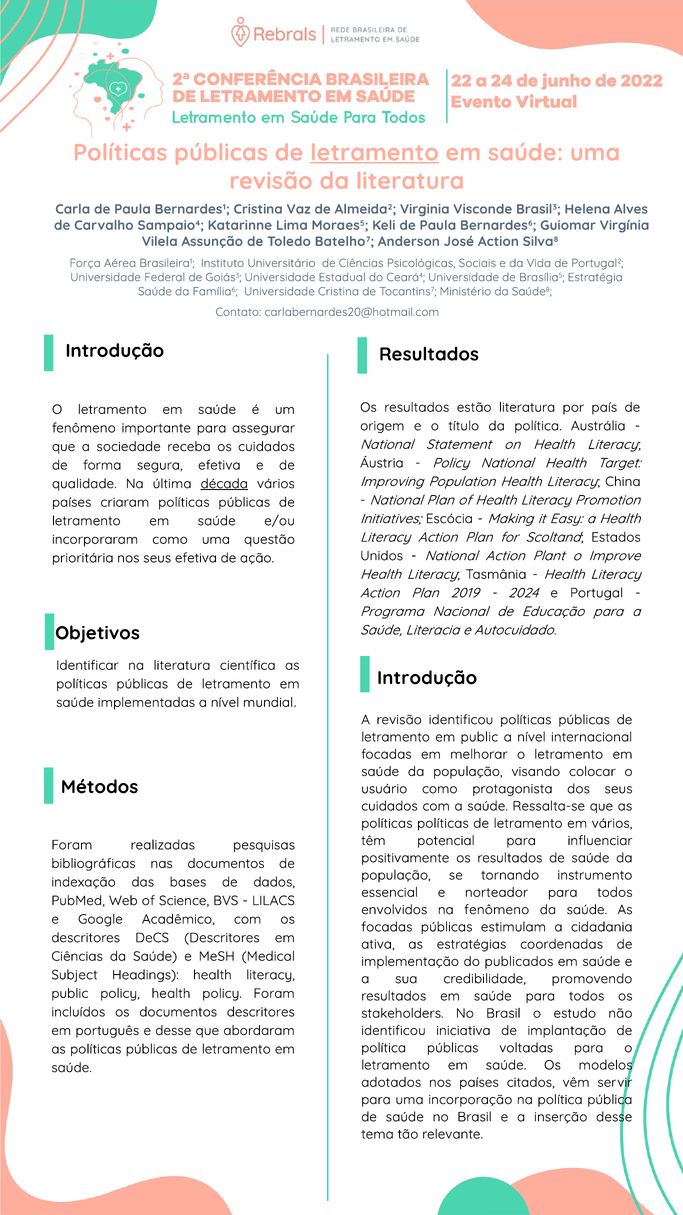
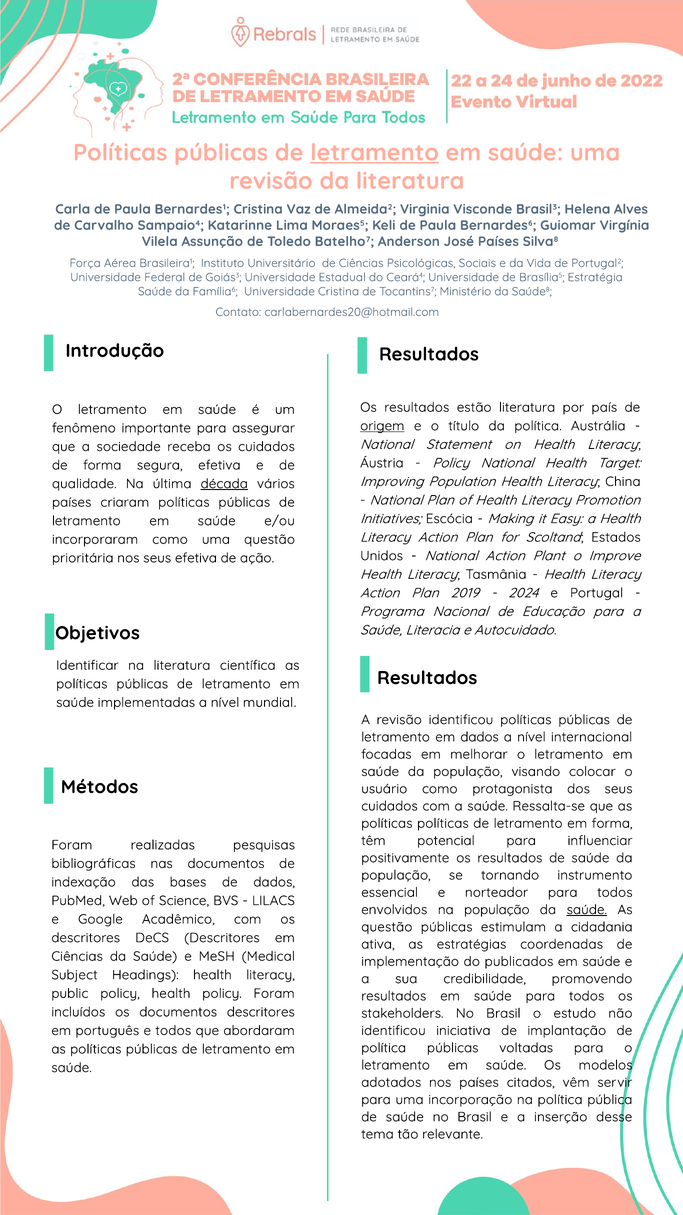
José Action: Action -> Países
origem underline: none -> present
Introdução at (427, 677): Introdução -> Resultados
em public: public -> dados
em vários: vários -> forma
na fenômeno: fenômeno -> população
saúde at (587, 909) underline: none -> present
focadas at (387, 926): focadas -> questão
e desse: desse -> todos
